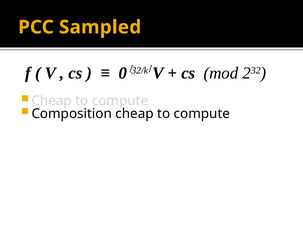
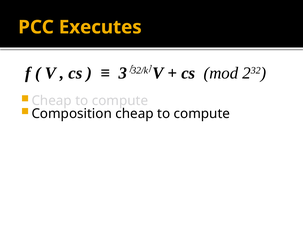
Sampled: Sampled -> Executes
0: 0 -> 3
